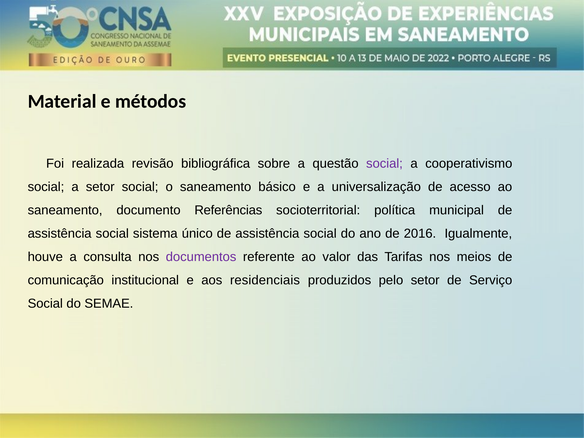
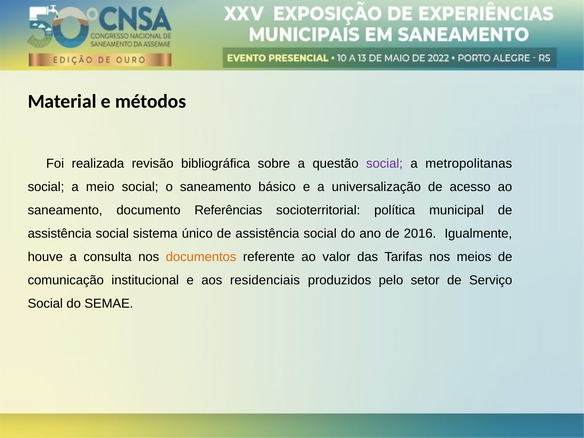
cooperativismo: cooperativismo -> metropolitanas
a setor: setor -> meio
documentos colour: purple -> orange
